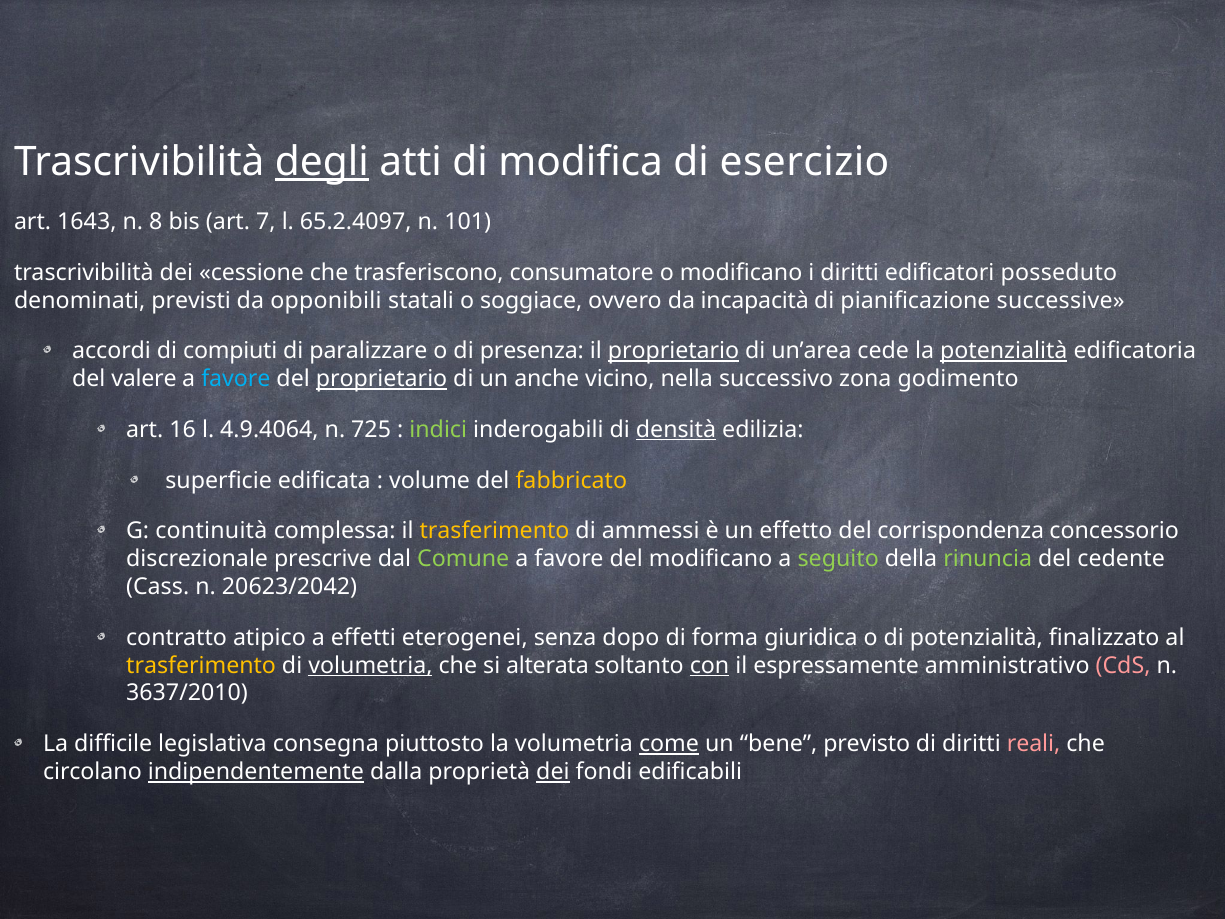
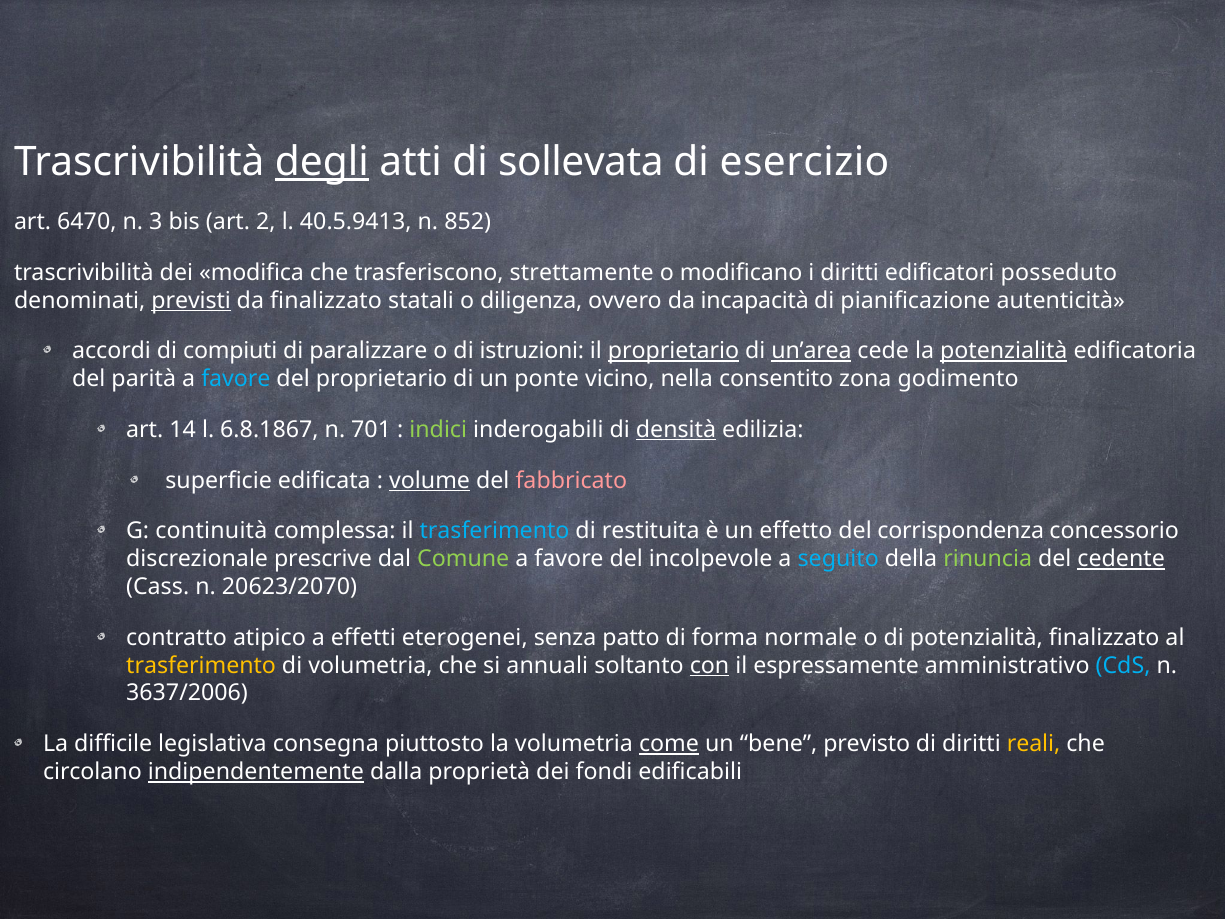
modifica: modifica -> sollevata
1643: 1643 -> 6470
8: 8 -> 3
7: 7 -> 2
65.2.4097: 65.2.4097 -> 40.5.9413
101: 101 -> 852
cessione: cessione -> modifica
consumatore: consumatore -> strettamente
previsti underline: none -> present
da opponibili: opponibili -> finalizzato
soggiace: soggiace -> diligenza
successive: successive -> autenticità
presenza: presenza -> istruzioni
un’area underline: none -> present
valere: valere -> parità
proprietario at (382, 379) underline: present -> none
anche: anche -> ponte
successivo: successivo -> consentito
16: 16 -> 14
4.9.4064: 4.9.4064 -> 6.8.1867
725: 725 -> 701
volume underline: none -> present
fabbricato colour: yellow -> pink
trasferimento at (495, 531) colour: yellow -> light blue
ammessi: ammessi -> restituita
del modificano: modificano -> incolpevole
seguito colour: light green -> light blue
cedente underline: none -> present
20623/2042: 20623/2042 -> 20623/2070
dopo: dopo -> patto
giuridica: giuridica -> normale
volumetria at (370, 665) underline: present -> none
alterata: alterata -> annuali
CdS colour: pink -> light blue
3637/2010: 3637/2010 -> 3637/2006
reali colour: pink -> yellow
dei at (553, 772) underline: present -> none
